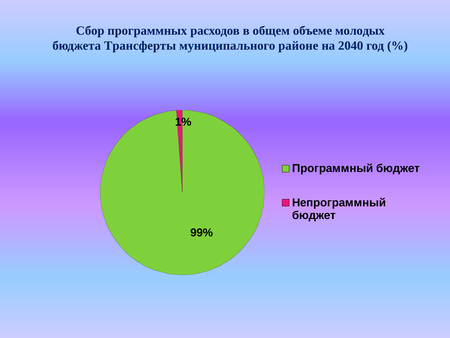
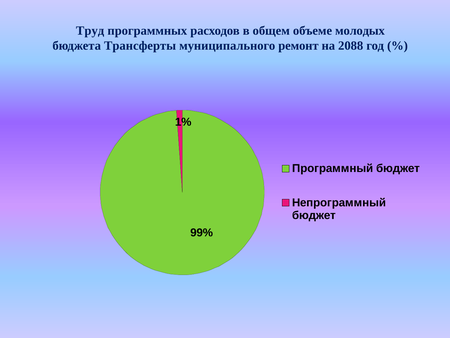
Сбор: Сбор -> Труд
районе: районе -> ремонт
2040: 2040 -> 2088
